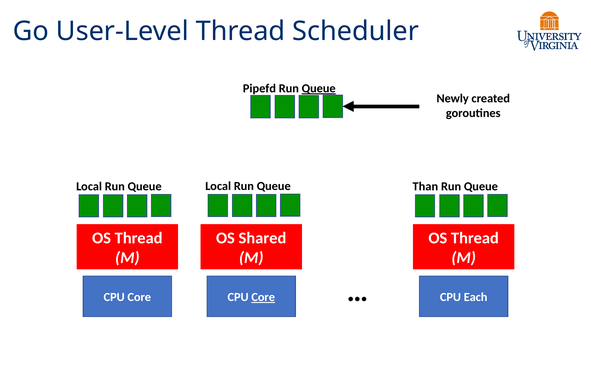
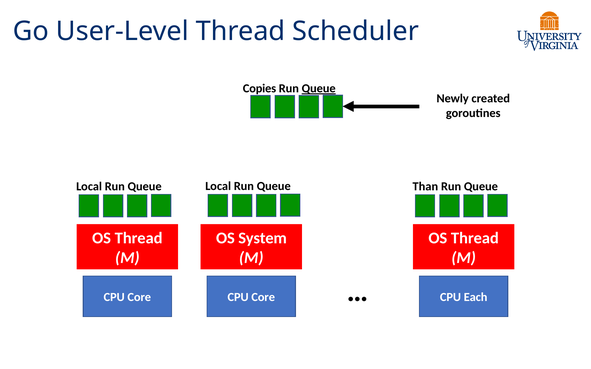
Pipefd: Pipefd -> Copies
Shared: Shared -> System
Core at (263, 298) underline: present -> none
